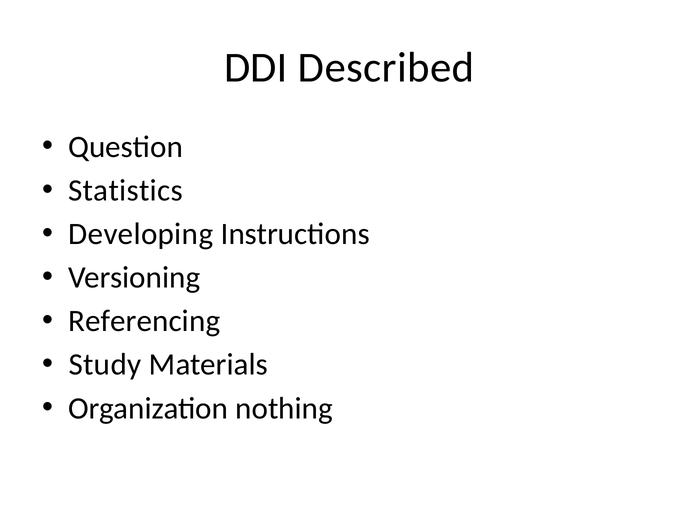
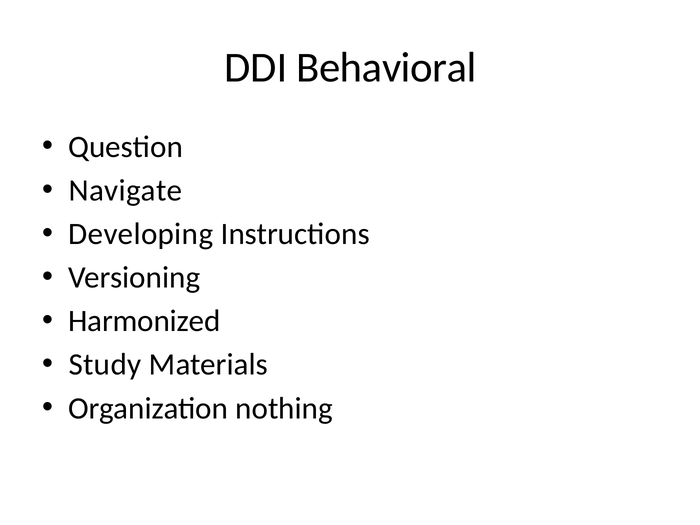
Described: Described -> Behavioral
Statistics: Statistics -> Navigate
Referencing: Referencing -> Harmonized
